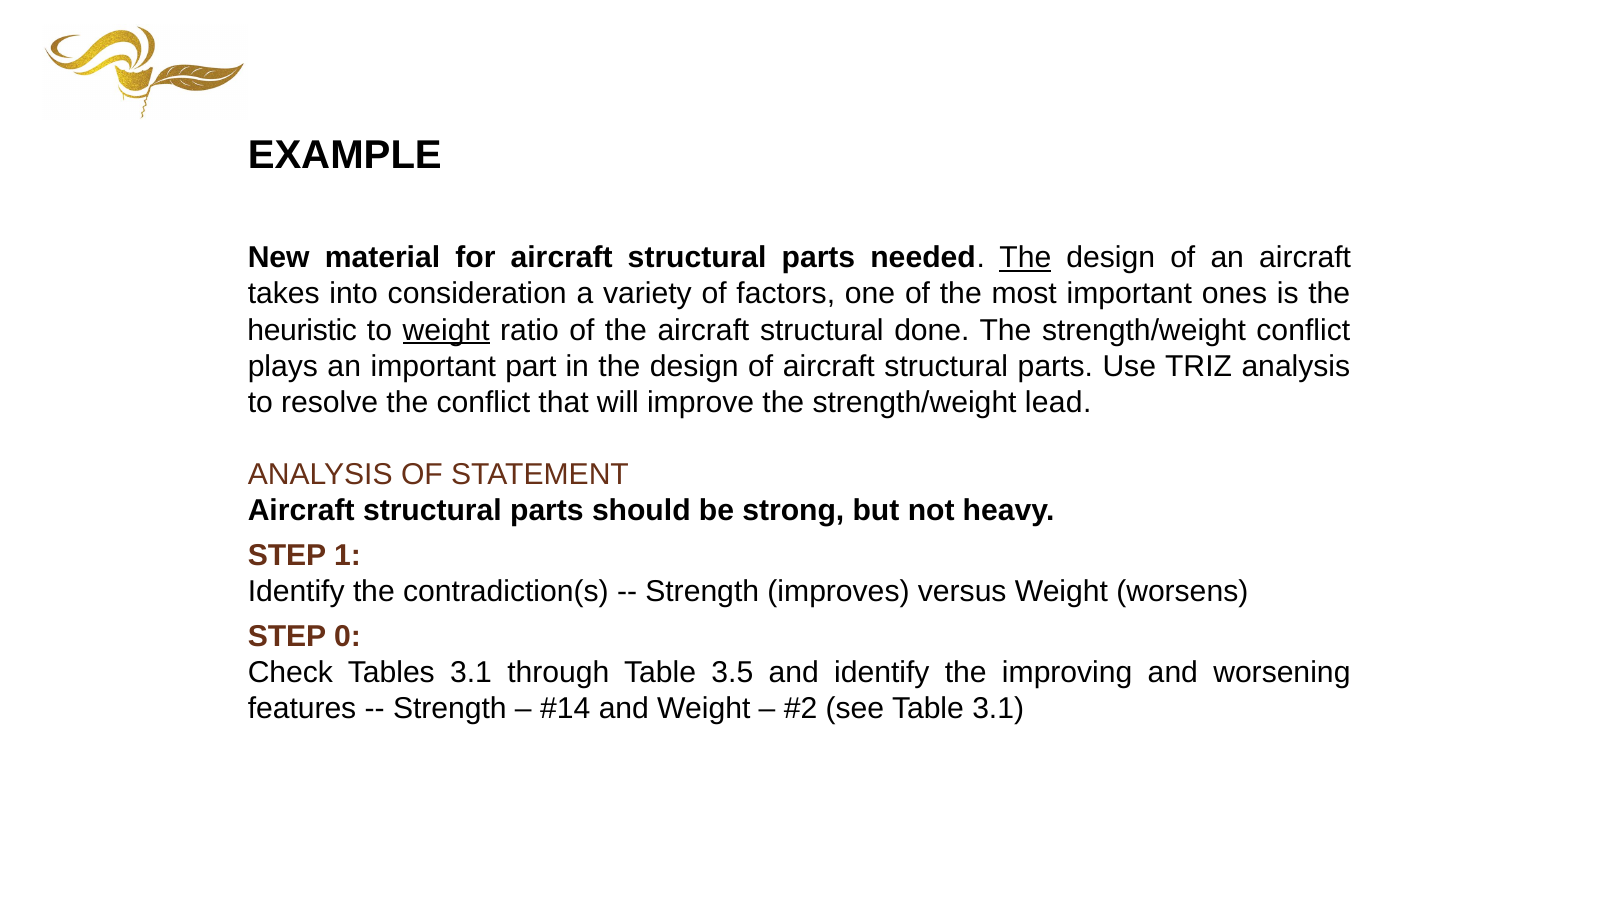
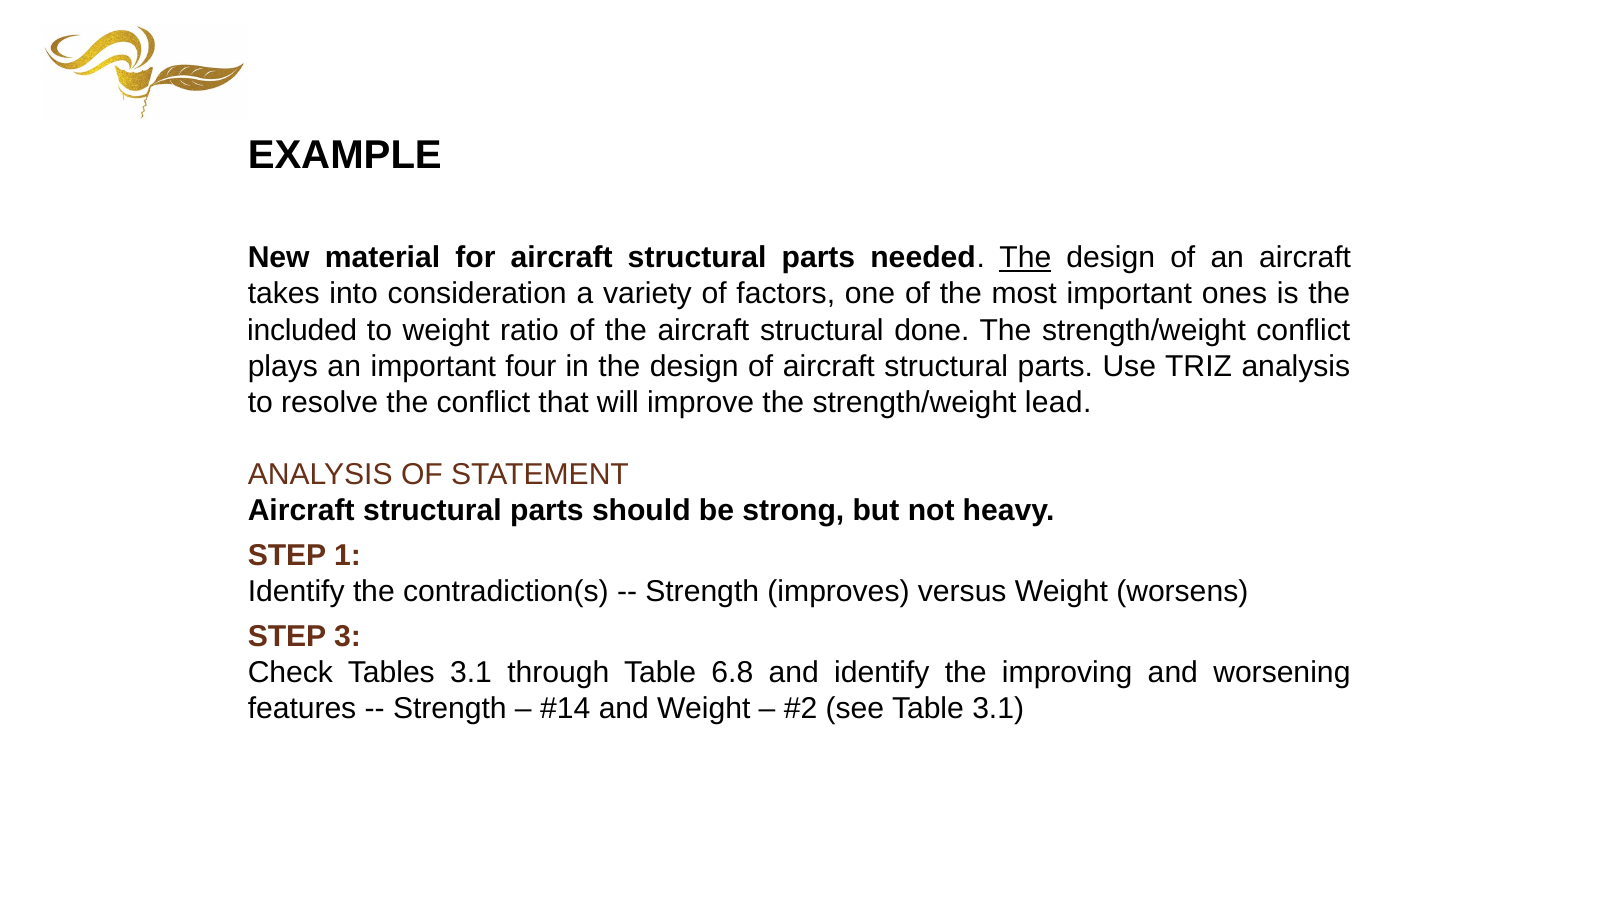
heuristic: heuristic -> included
weight at (446, 330) underline: present -> none
part: part -> four
0: 0 -> 3
3.5: 3.5 -> 6.8
